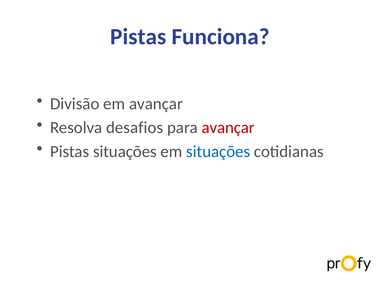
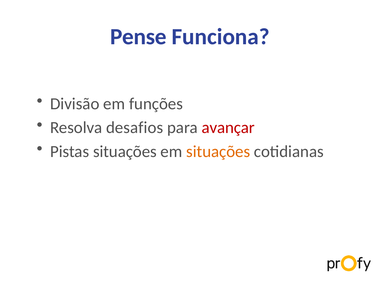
Pistas at (138, 37): Pistas -> Pense
em avançar: avançar -> funções
situações at (218, 152) colour: blue -> orange
